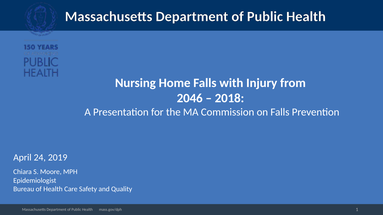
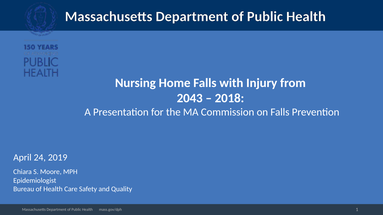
2046: 2046 -> 2043
